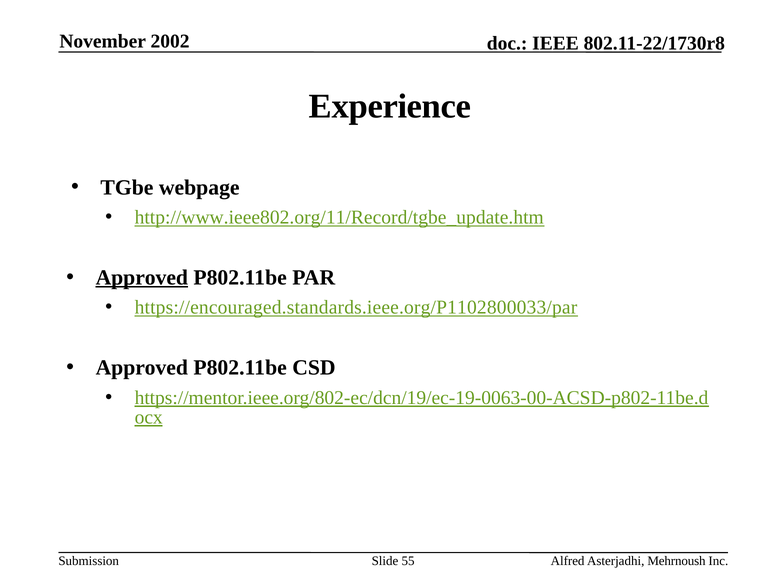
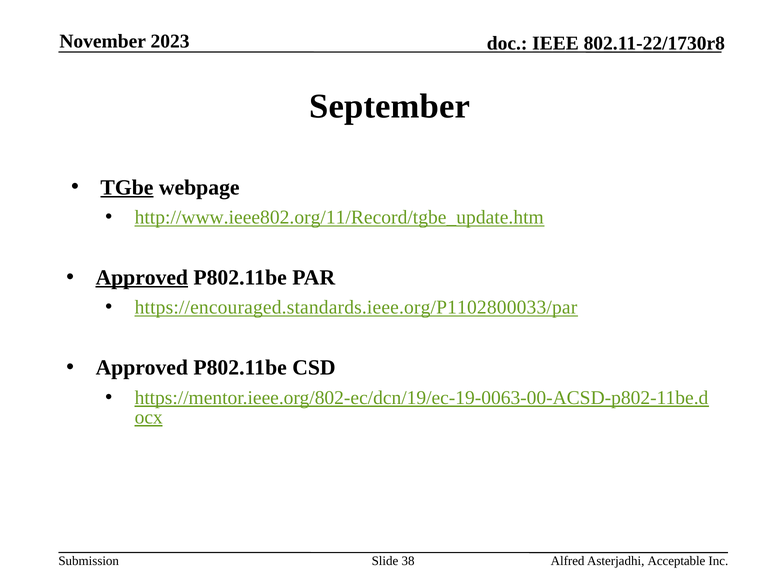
2002: 2002 -> 2023
Experience: Experience -> September
TGbe underline: none -> present
55: 55 -> 38
Mehrnoush: Mehrnoush -> Acceptable
